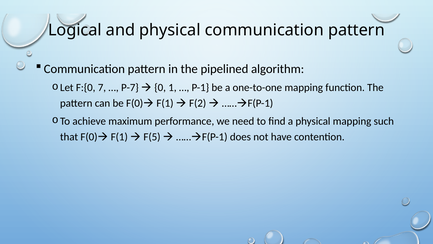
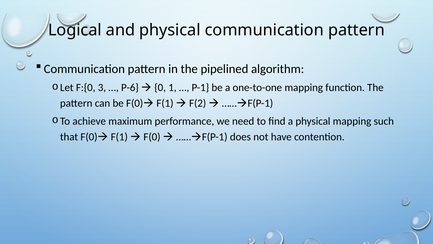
7: 7 -> 3
P-7: P-7 -> P-6
F(5: F(5 -> F(0
